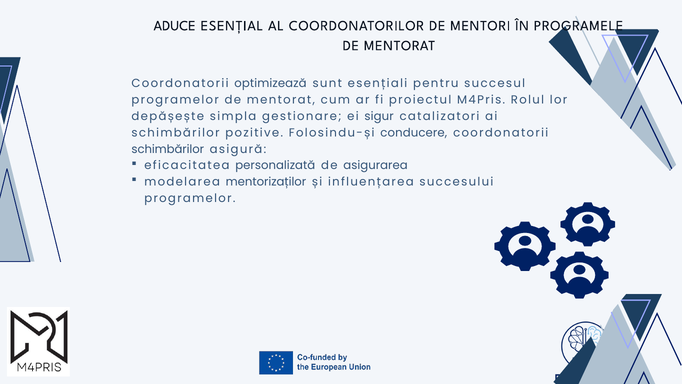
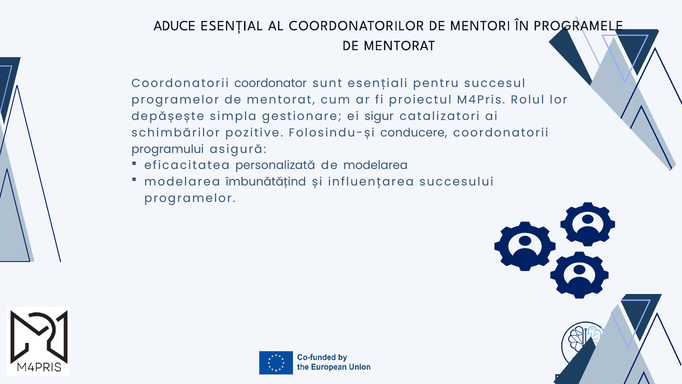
optimizează: optimizează -> coordonator
schimbărilor at (168, 149): schimbărilor -> programului
de asigurarea: asigurarea -> modelarea
mentorizaților: mentorizaților -> îmbunătățind
